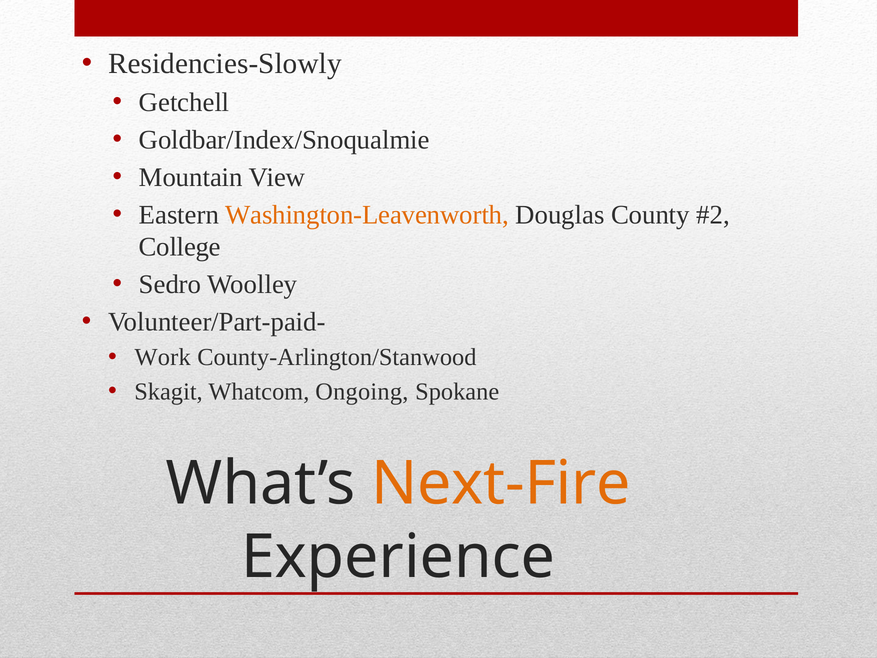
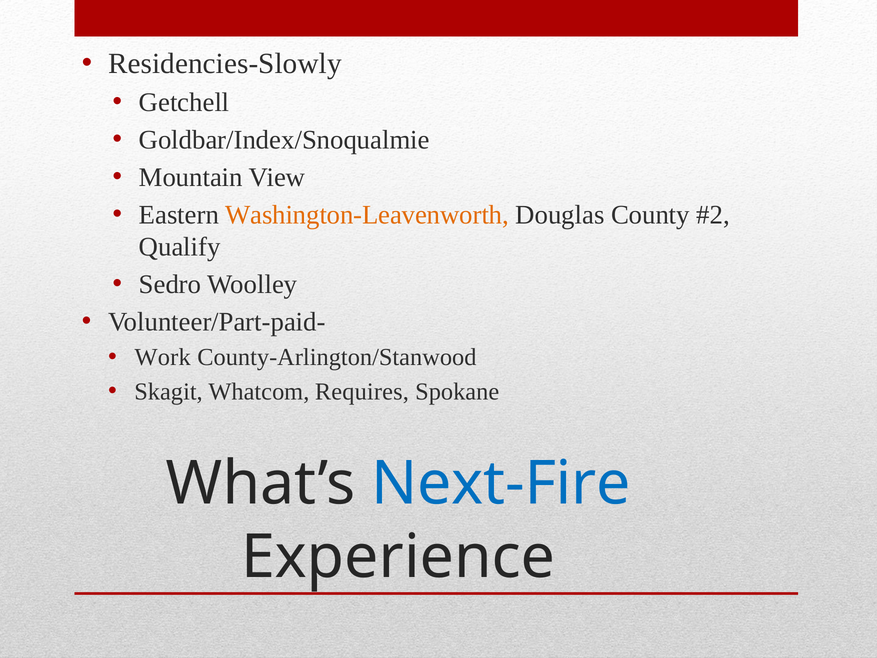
College: College -> Qualify
Ongoing: Ongoing -> Requires
Next-Fire colour: orange -> blue
